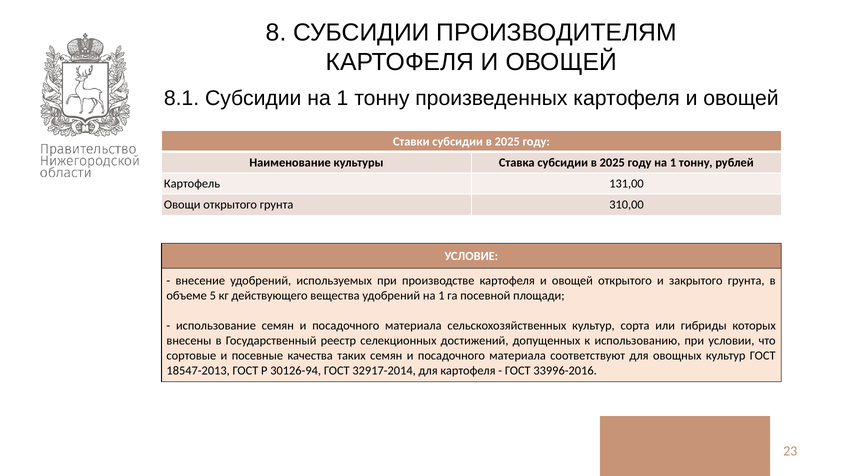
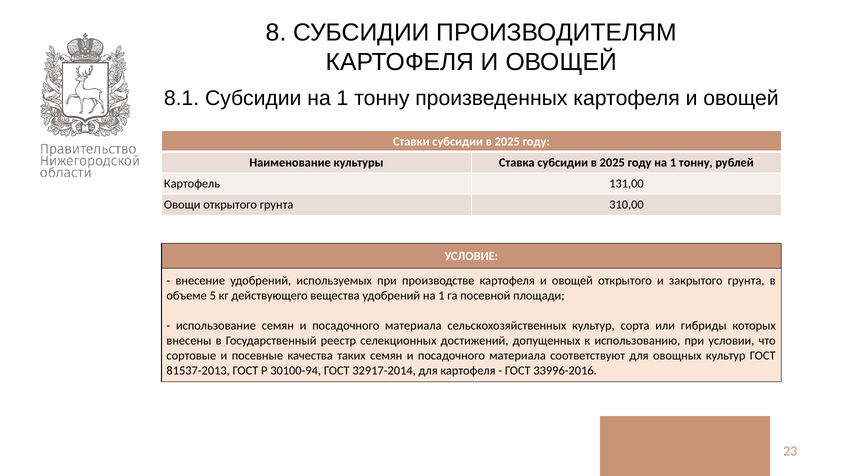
18547-2013: 18547-2013 -> 81537-2013
30126-94: 30126-94 -> 30100-94
